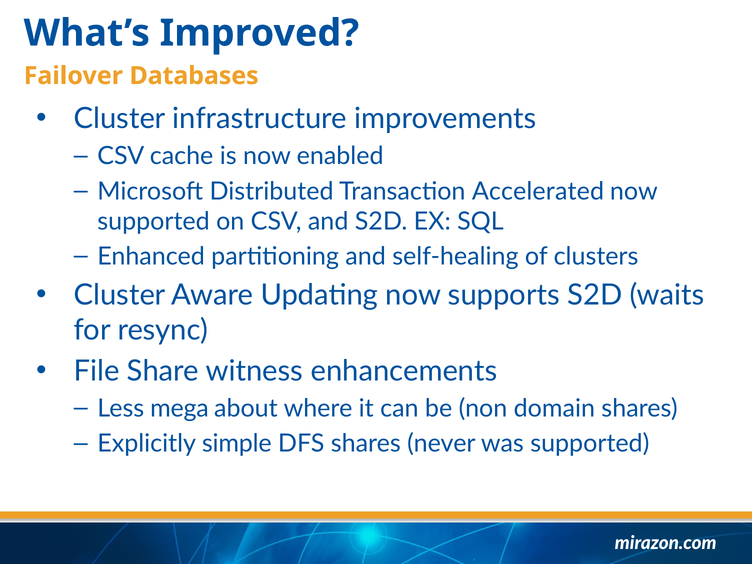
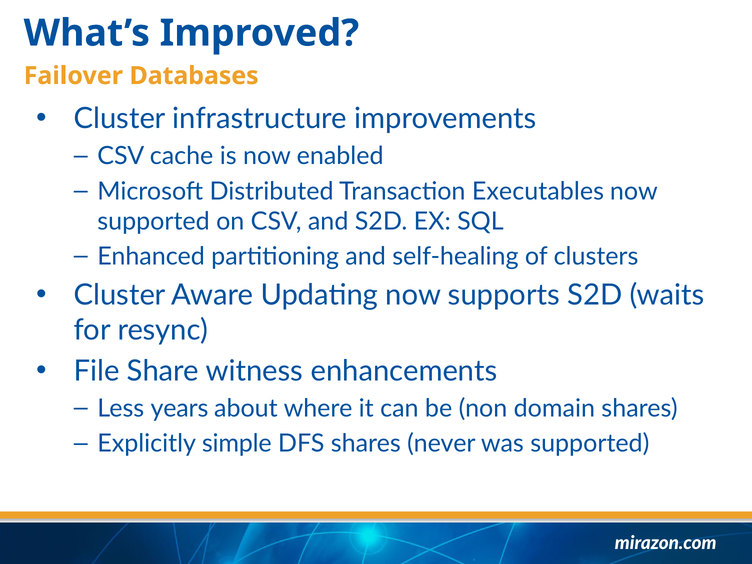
Accelerated: Accelerated -> Executables
mega: mega -> years
